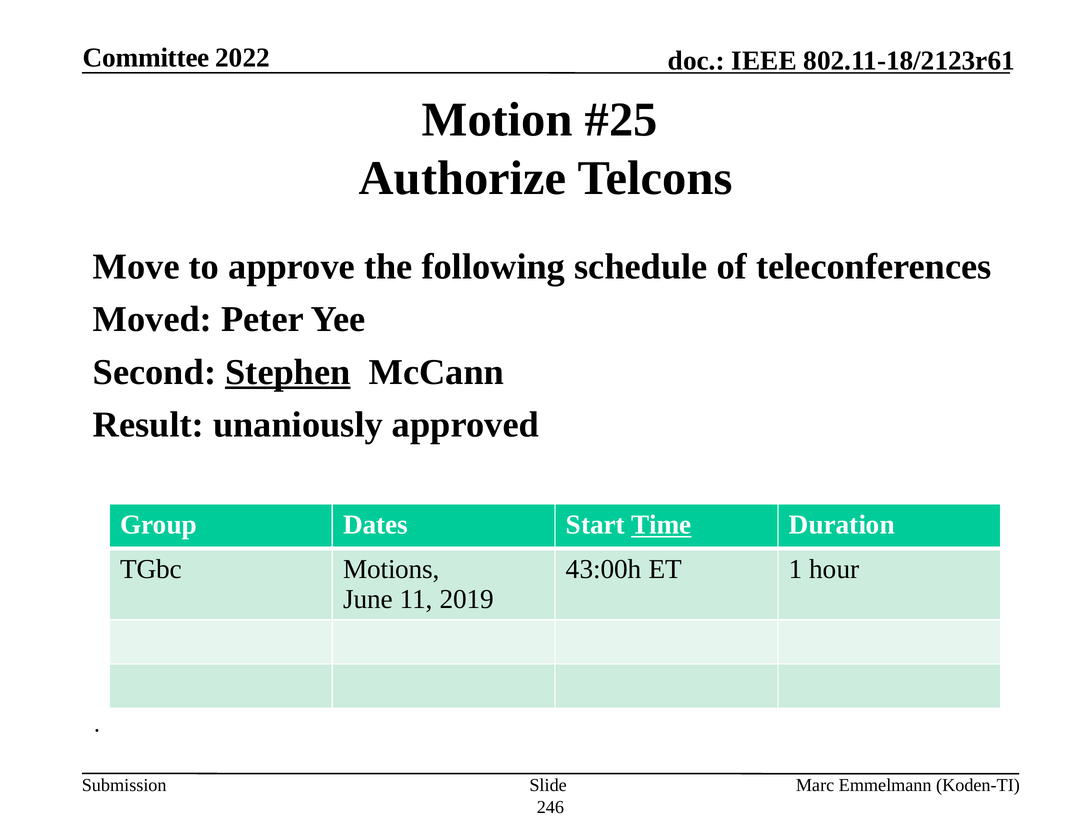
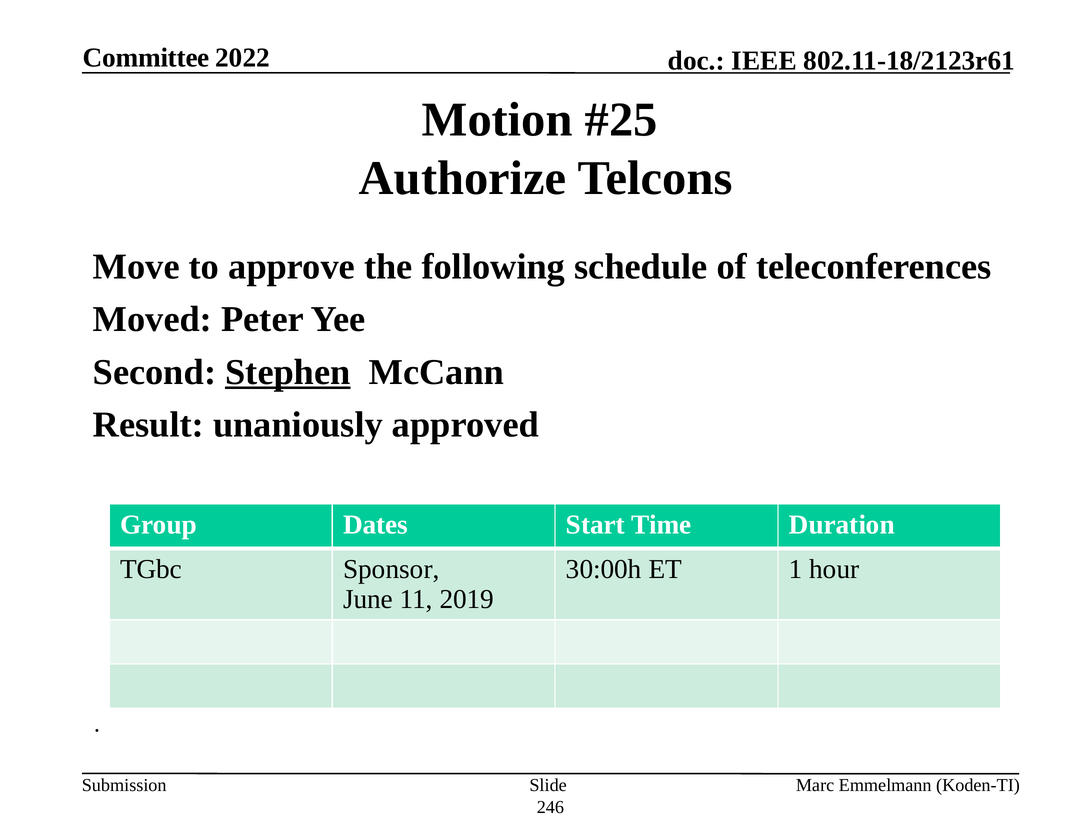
Time underline: present -> none
Motions: Motions -> Sponsor
43:00h: 43:00h -> 30:00h
